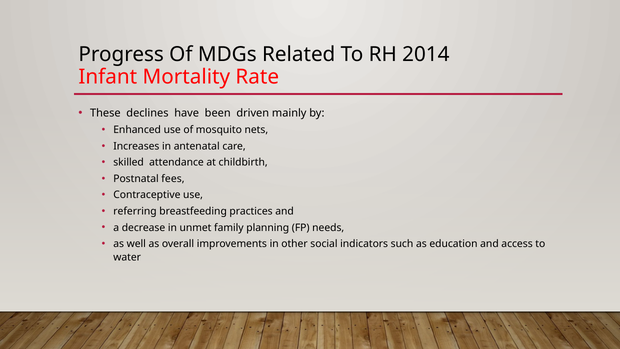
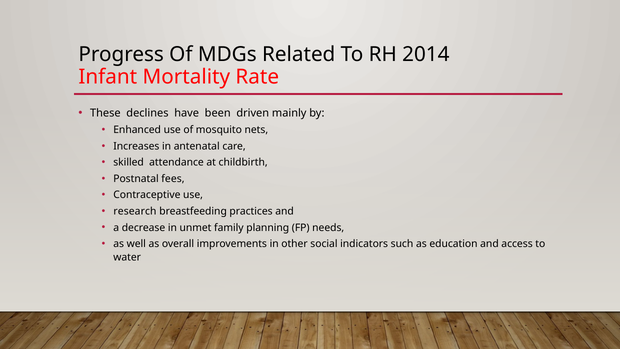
referring: referring -> research
